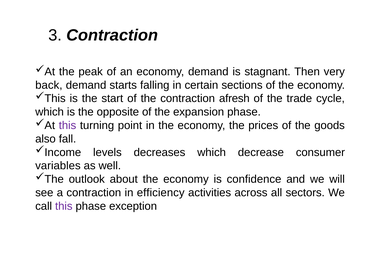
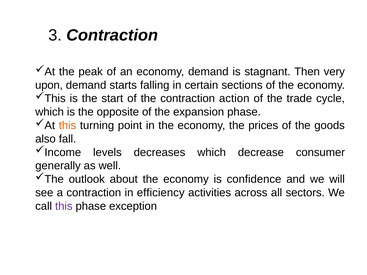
back: back -> upon
afresh: afresh -> action
this at (68, 126) colour: purple -> orange
variables: variables -> generally
